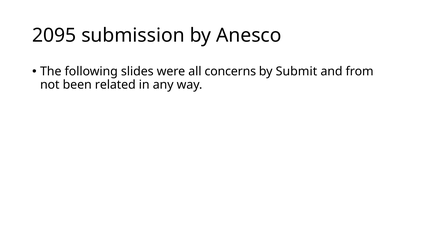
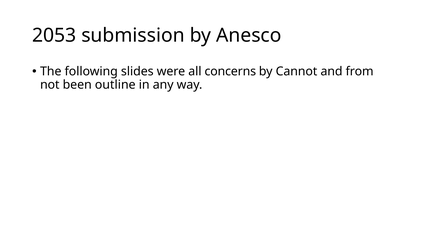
2095: 2095 -> 2053
Submit: Submit -> Cannot
related: related -> outline
